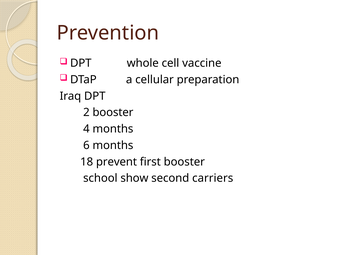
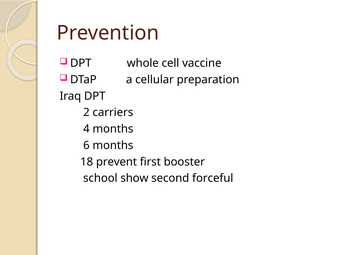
2 booster: booster -> carriers
carriers: carriers -> forceful
